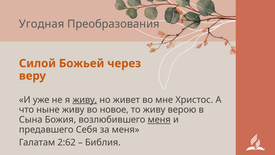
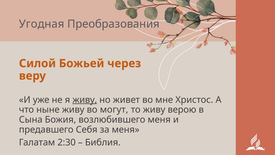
новое: новое -> могут
меня at (159, 119) underline: present -> none
2:62: 2:62 -> 2:30
